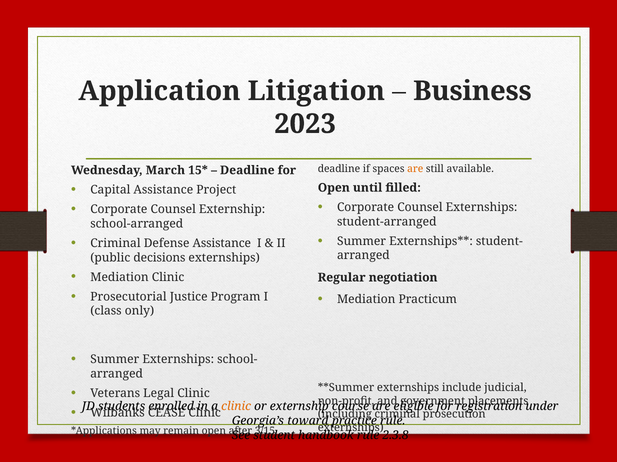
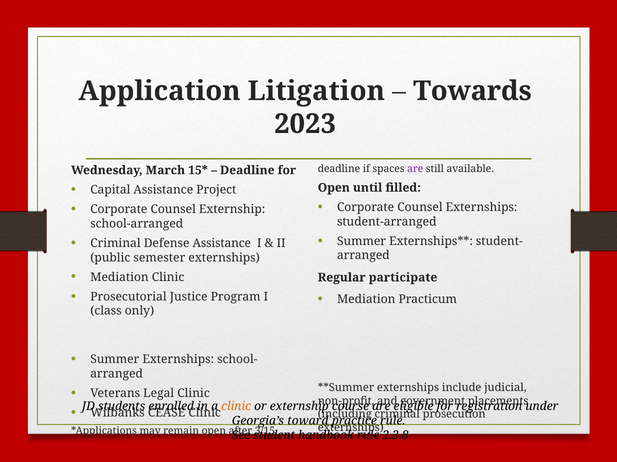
Business: Business -> Towards
are at (415, 169) colour: orange -> purple
decisions: decisions -> semester
negotiation: negotiation -> participate
